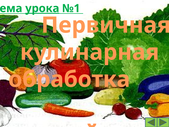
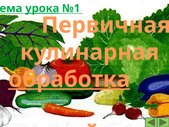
обработка underline: none -> present
